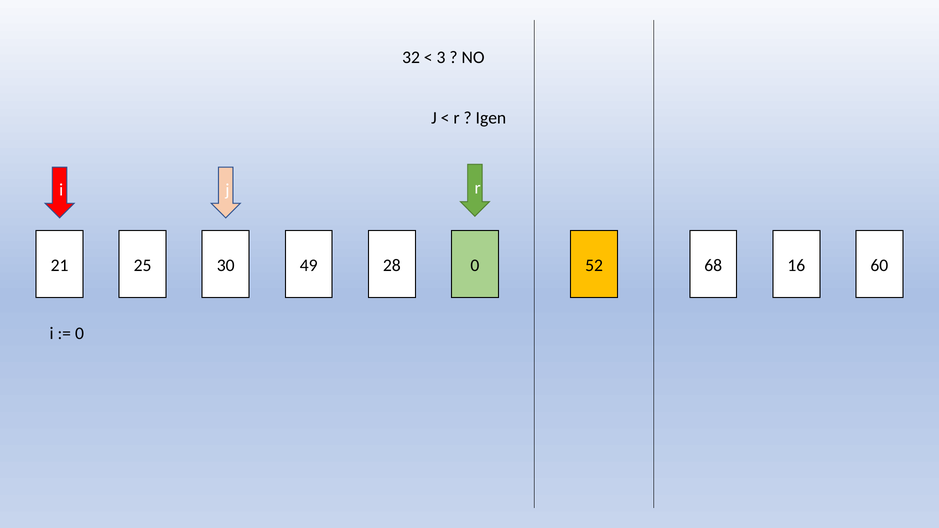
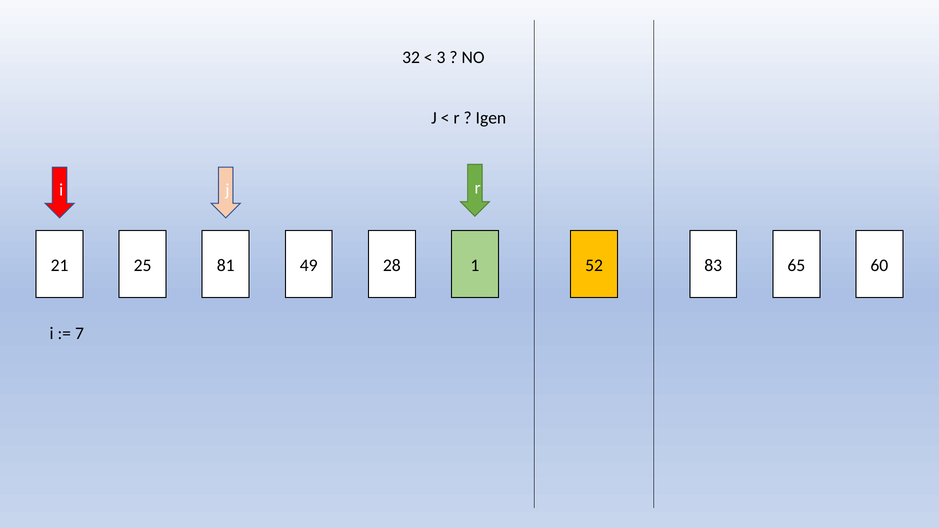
30: 30 -> 81
49 0: 0 -> 1
68: 68 -> 83
16: 16 -> 65
0 at (79, 334): 0 -> 7
